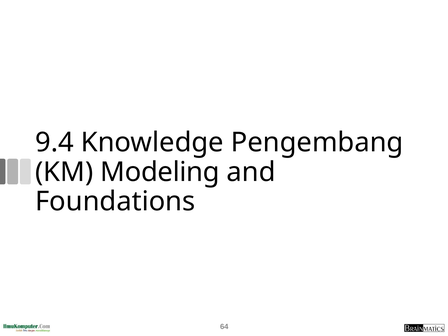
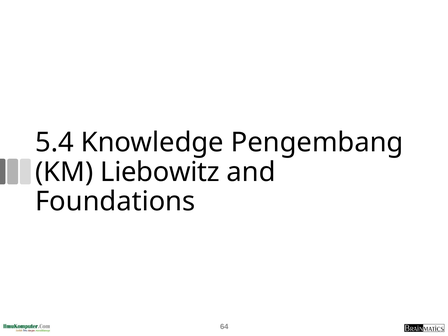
9.4: 9.4 -> 5.4
Modeling: Modeling -> Liebowitz
